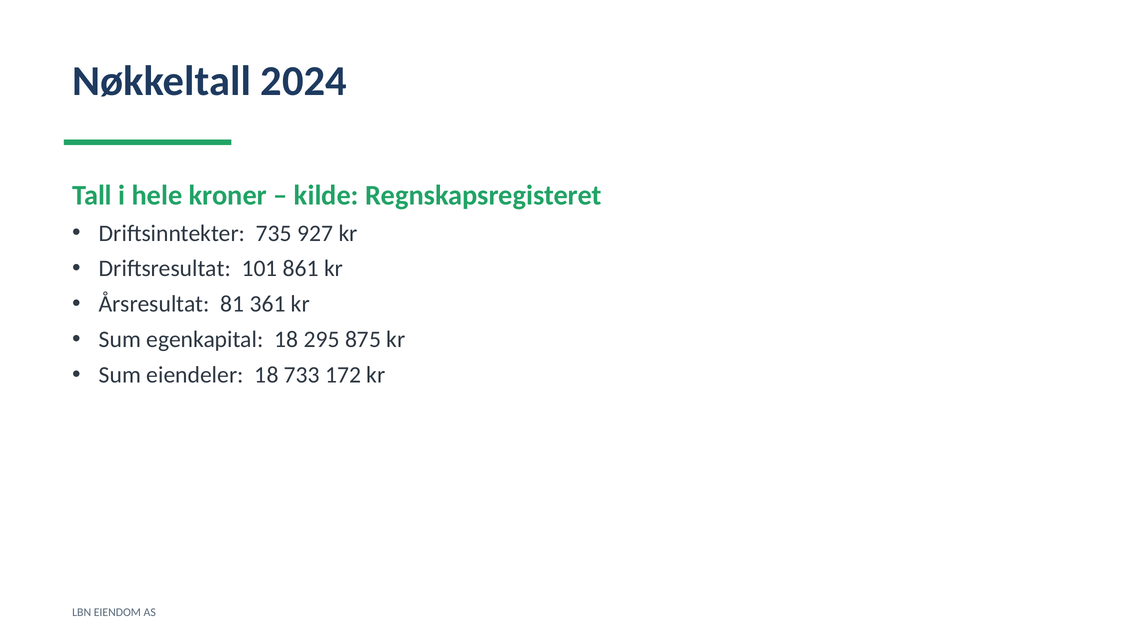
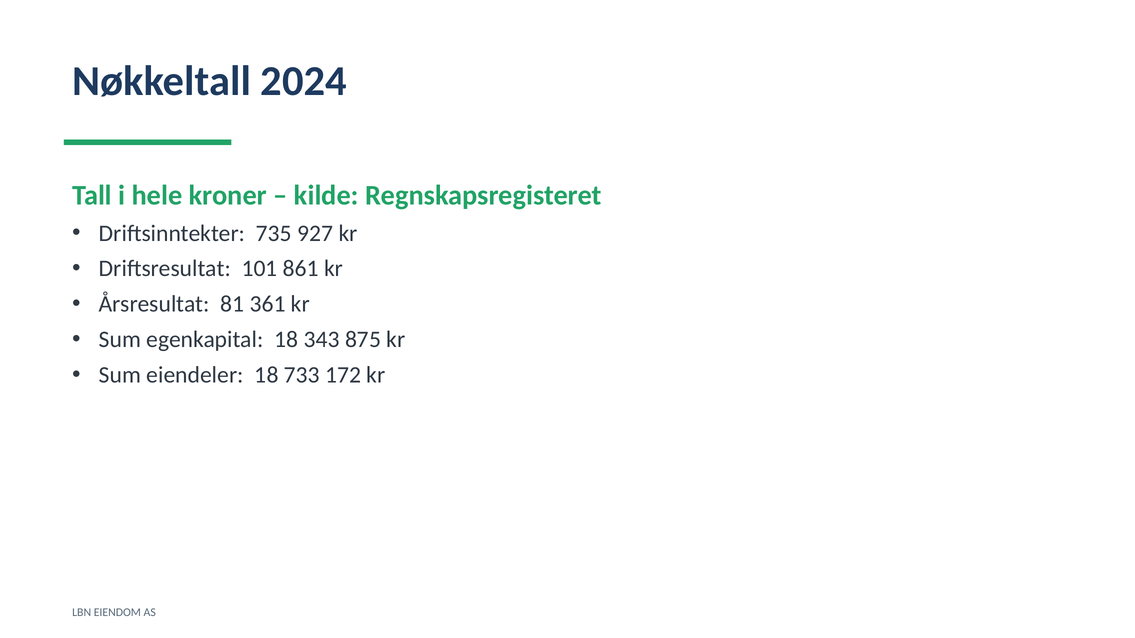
295: 295 -> 343
